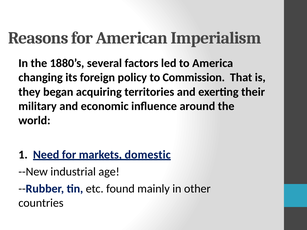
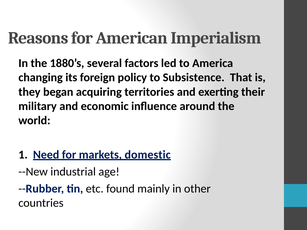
Commission: Commission -> Subsistence
